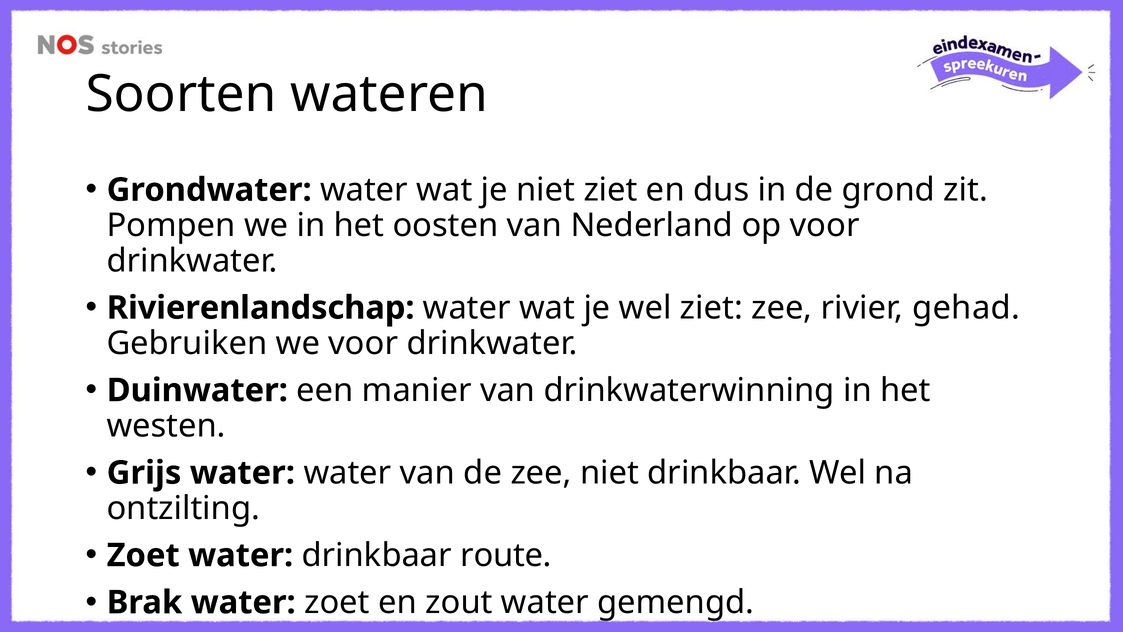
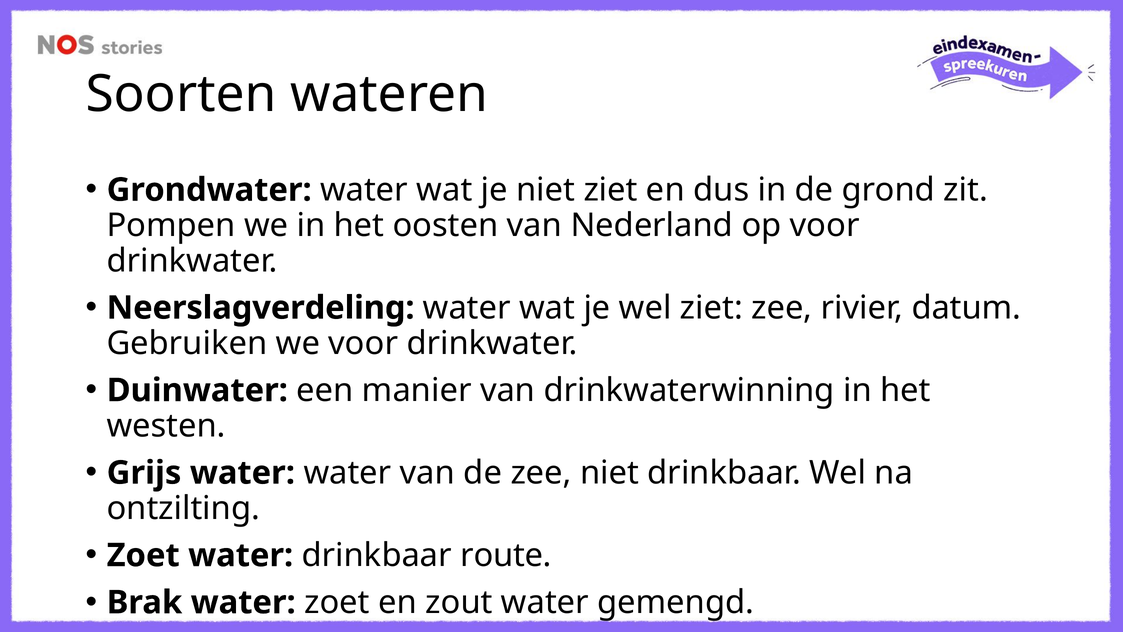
Rivierenlandschap: Rivierenlandschap -> Neerslagverdeling
gehad: gehad -> datum
